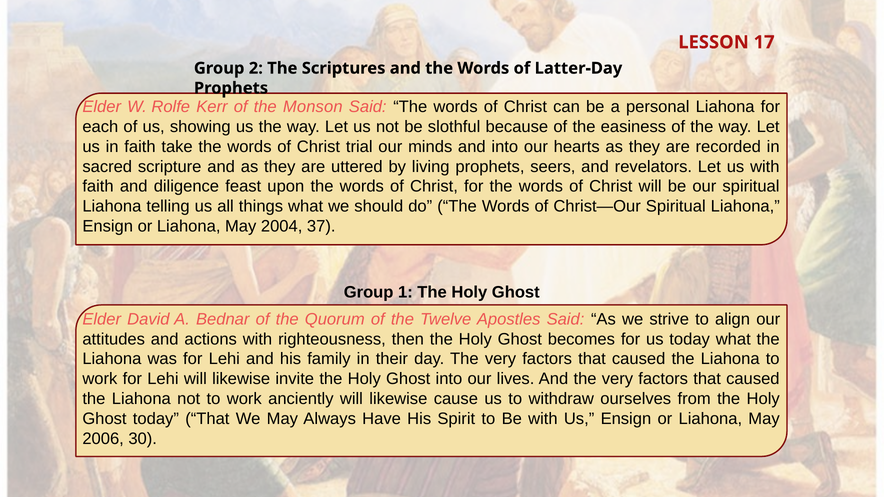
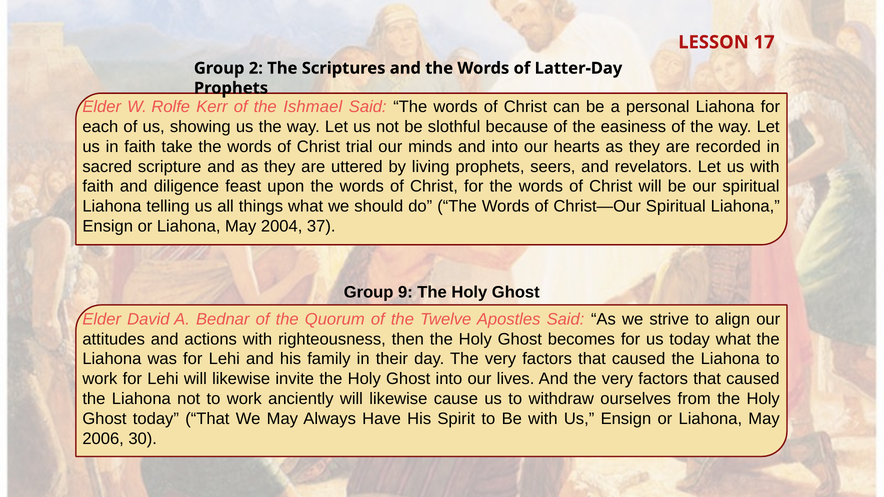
Monson: Monson -> Ishmael
1: 1 -> 9
